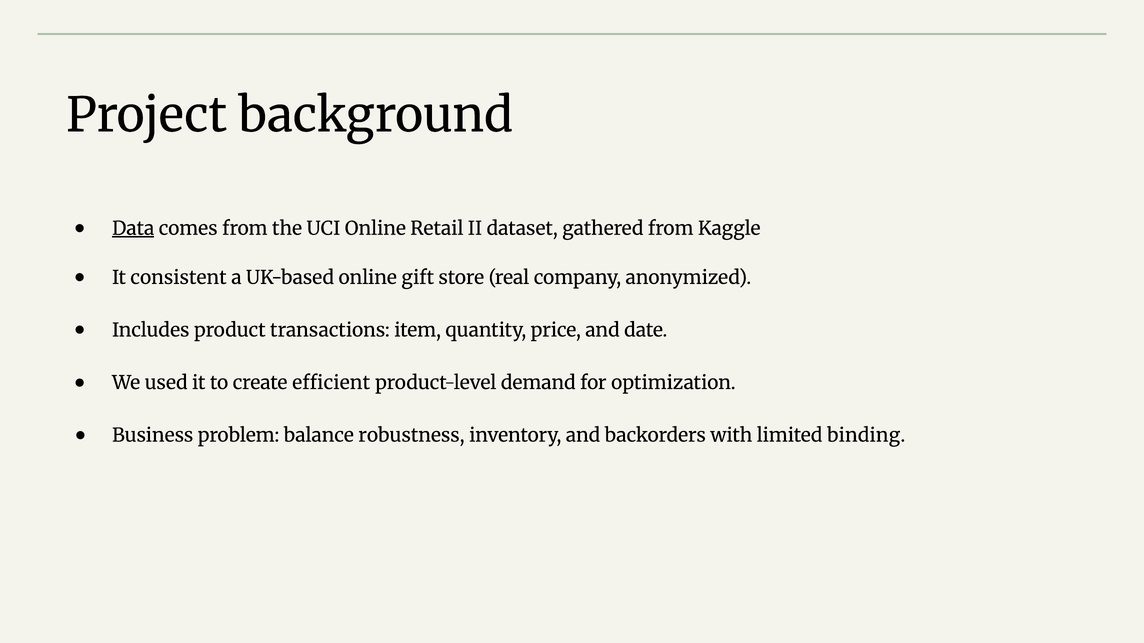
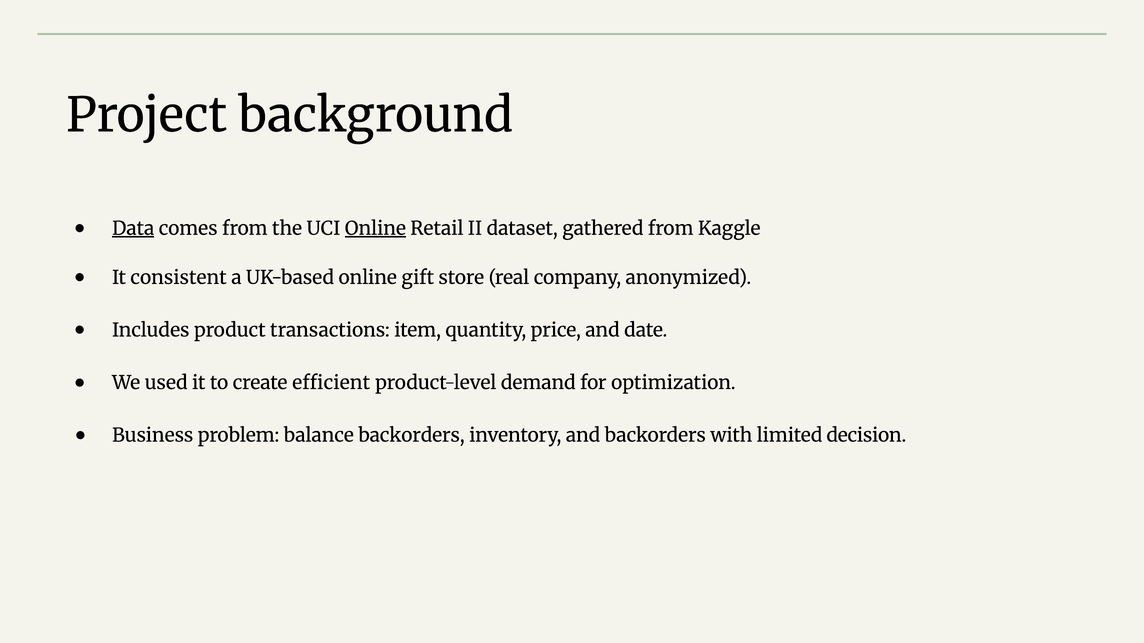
Online at (375, 229) underline: none -> present
balance robustness: robustness -> backorders
binding: binding -> decision
